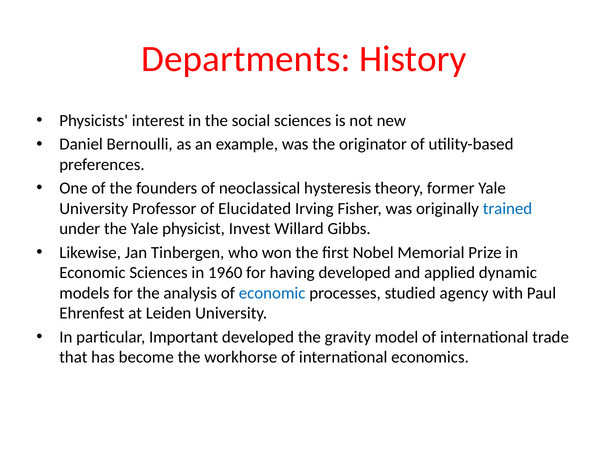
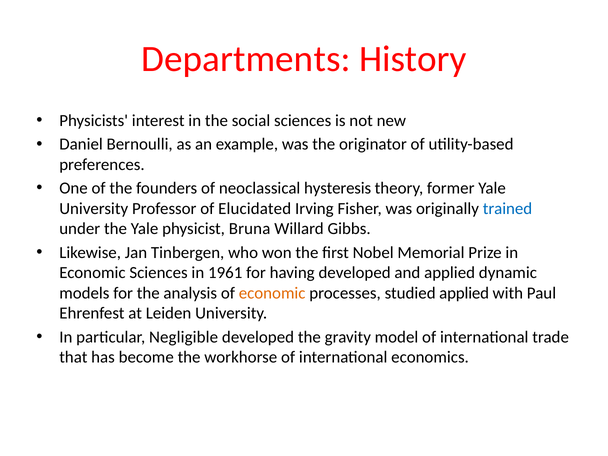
Invest: Invest -> Bruna
1960: 1960 -> 1961
economic at (272, 293) colour: blue -> orange
studied agency: agency -> applied
Important: Important -> Negligible
